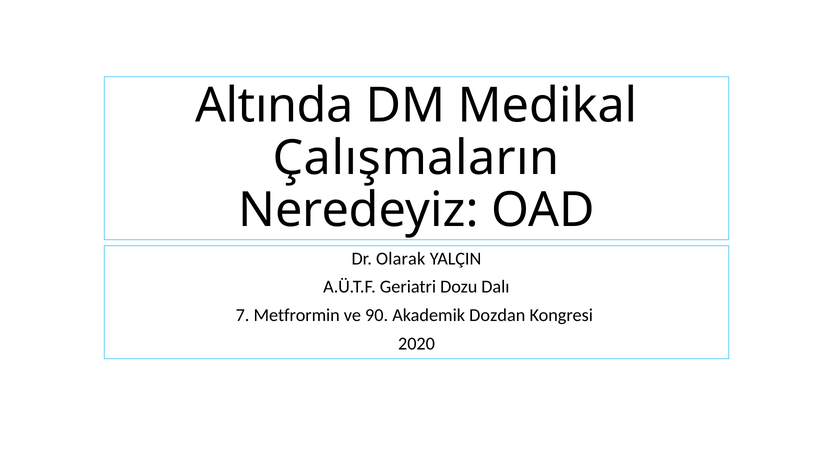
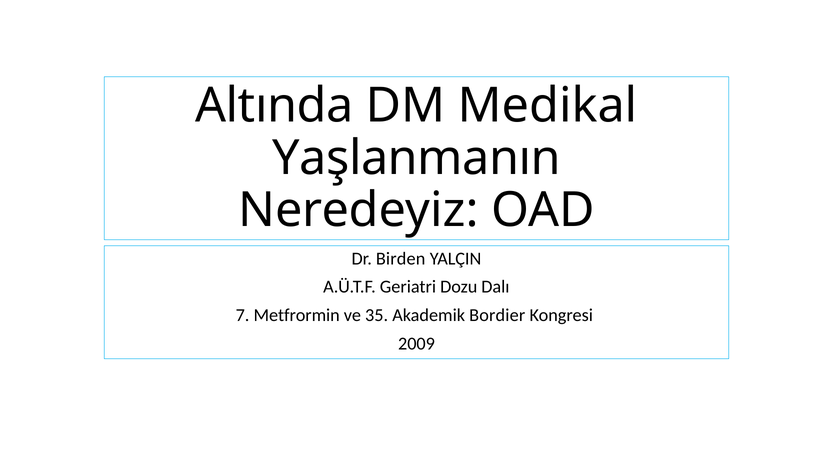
Çalışmaların: Çalışmaların -> Yaşlanmanın
Olarak: Olarak -> Birden
90: 90 -> 35
Dozdan: Dozdan -> Bordier
2020: 2020 -> 2009
